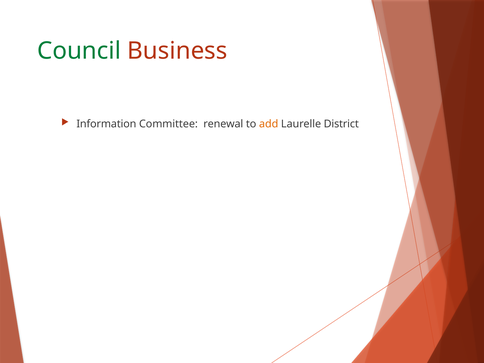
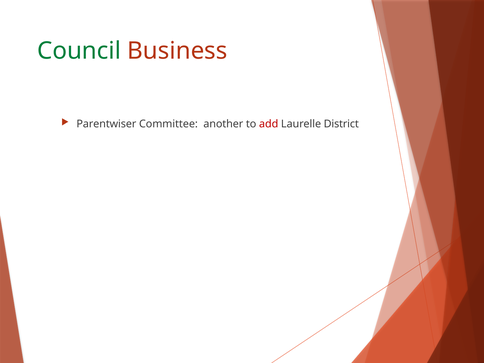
Information: Information -> Parentwiser
renewal: renewal -> another
add colour: orange -> red
